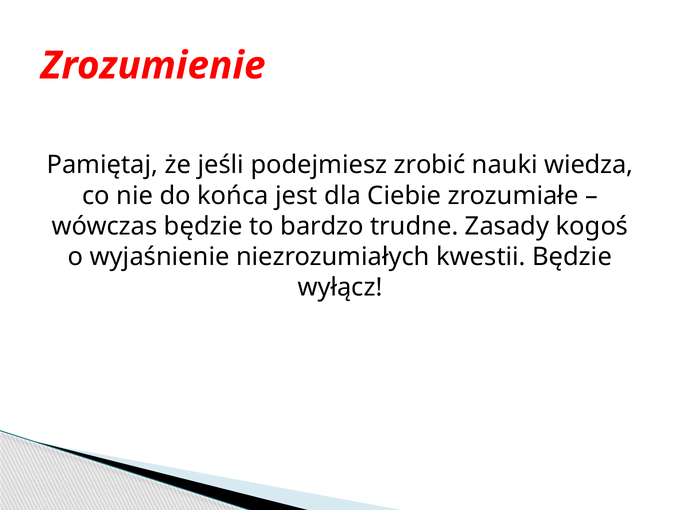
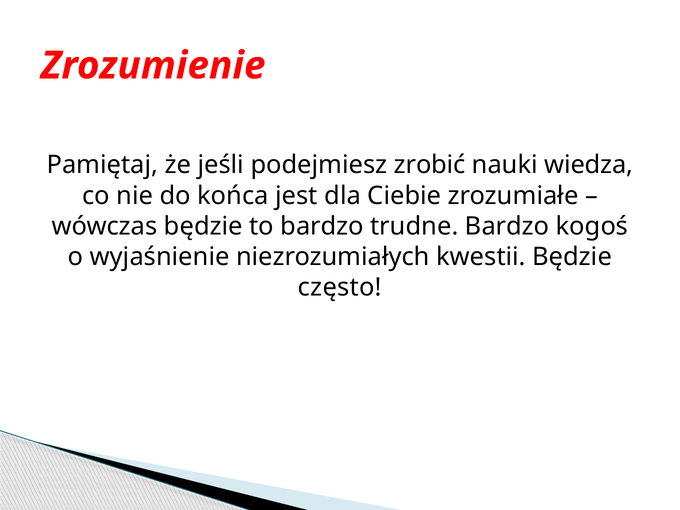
trudne Zasady: Zasady -> Bardzo
wyłącz: wyłącz -> często
